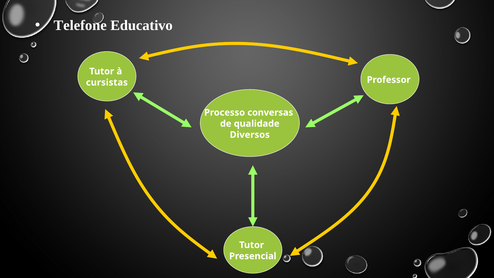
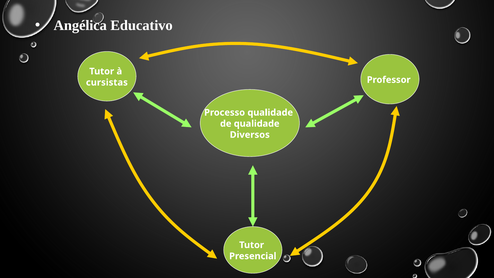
Telefone: Telefone -> Angélica
Processo conversas: conversas -> qualidade
